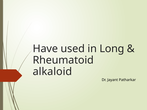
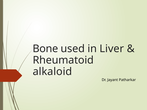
Have: Have -> Bone
Long: Long -> Liver
